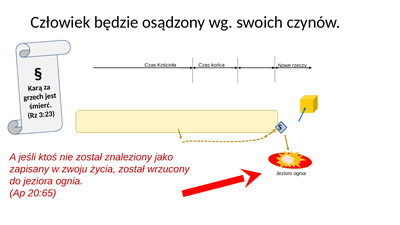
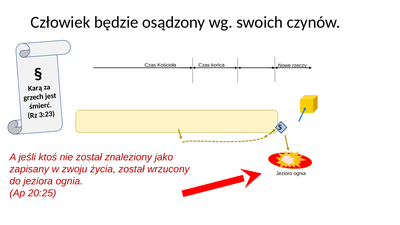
20:65: 20:65 -> 20:25
